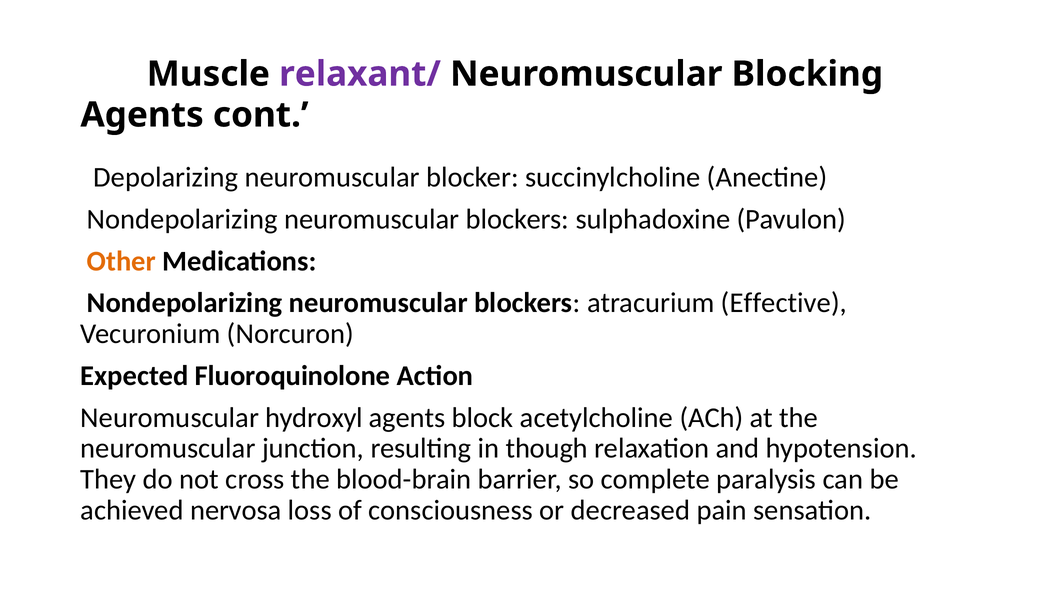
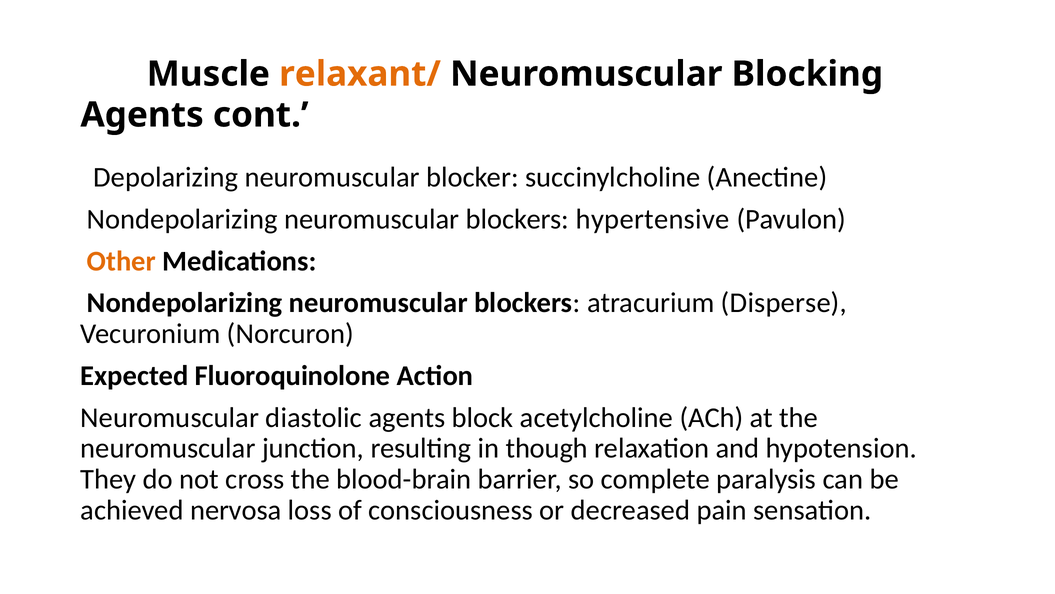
relaxant/ colour: purple -> orange
sulphadoxine: sulphadoxine -> hypertensive
Effective: Effective -> Disperse
hydroxyl: hydroxyl -> diastolic
